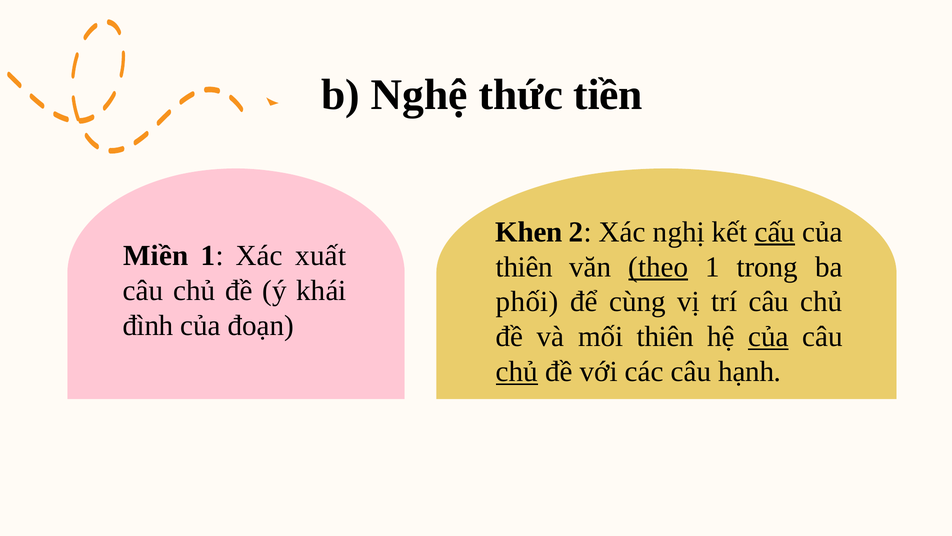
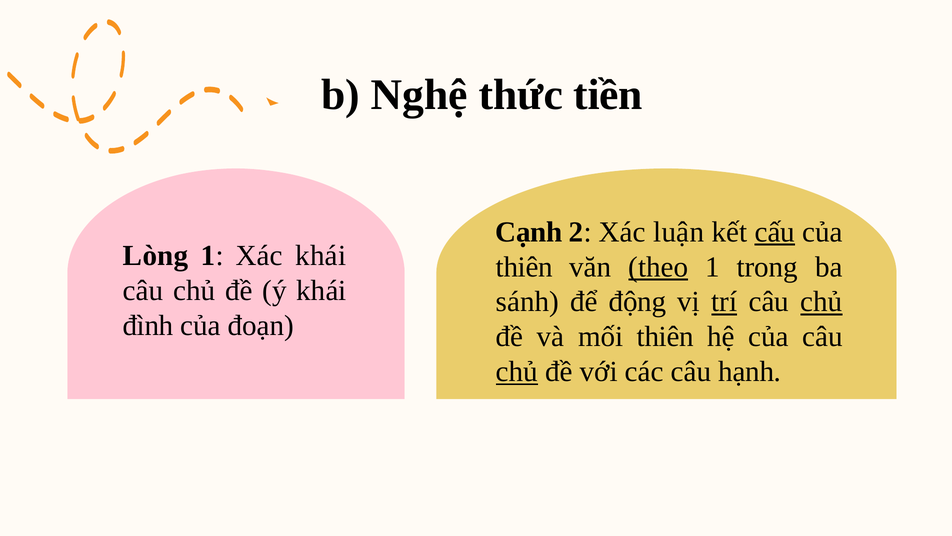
Khen: Khen -> Cạnh
nghị: nghị -> luận
Miền: Miền -> Lòng
Xác xuất: xuất -> khái
phối: phối -> sánh
cùng: cùng -> động
trí underline: none -> present
chủ at (821, 302) underline: none -> present
của at (768, 336) underline: present -> none
